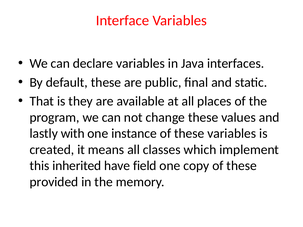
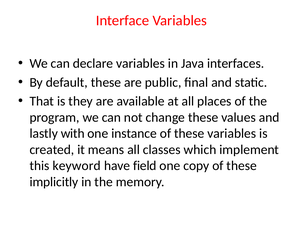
inherited: inherited -> keyword
provided: provided -> implicitly
